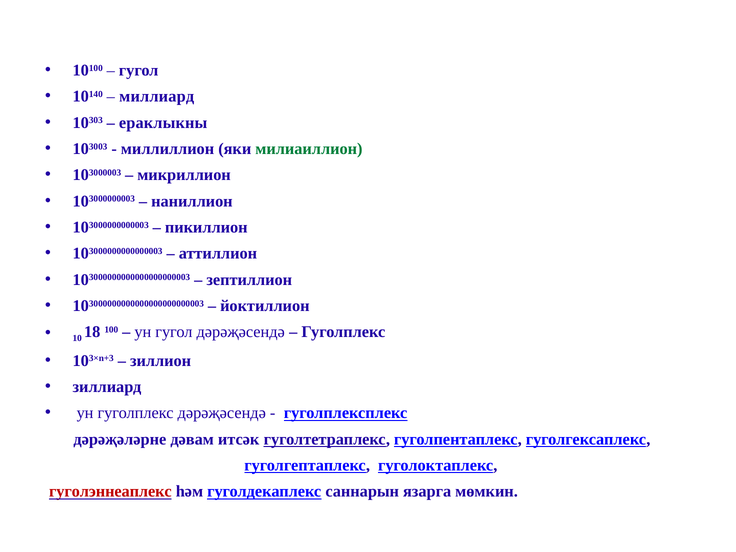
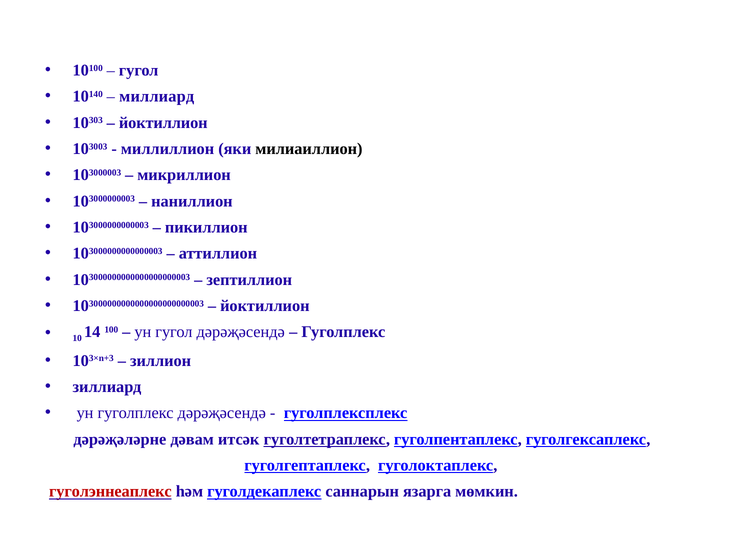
ераклыкны at (163, 123): ераклыкны -> йоктиллион
милиаиллион colour: green -> black
18: 18 -> 14
